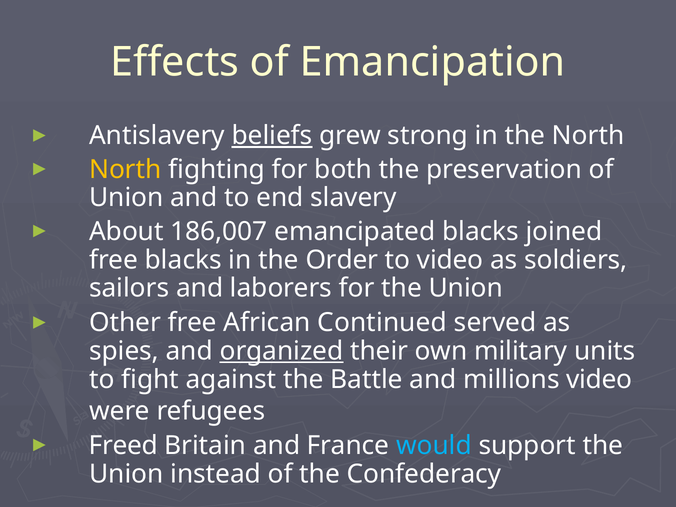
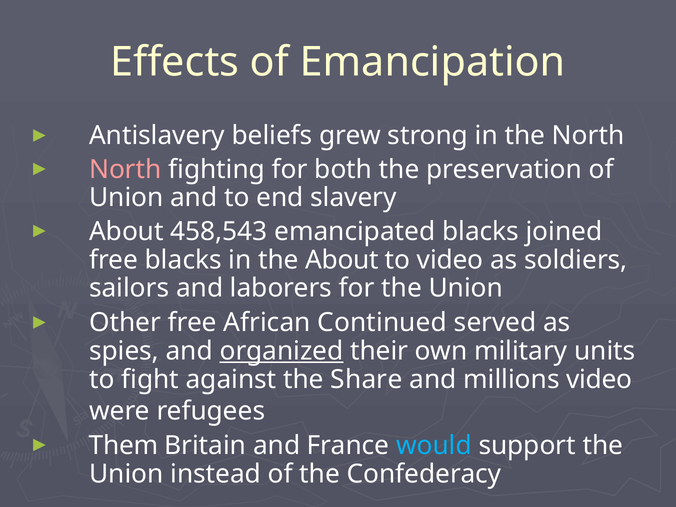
beliefs underline: present -> none
North at (125, 169) colour: yellow -> pink
186,007: 186,007 -> 458,543
the Order: Order -> About
Battle: Battle -> Share
Freed: Freed -> Them
